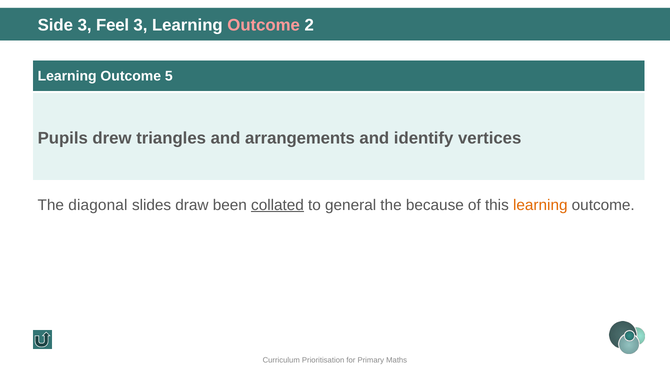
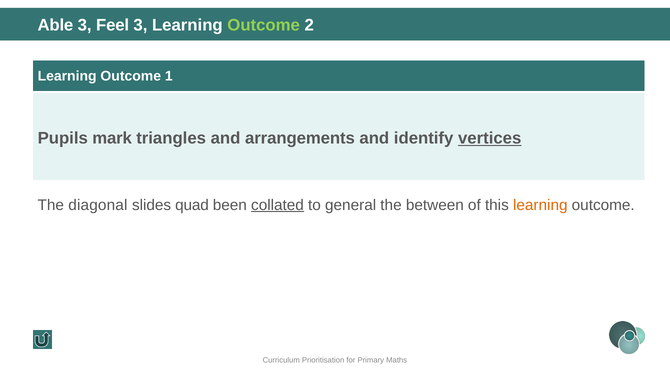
Side: Side -> Able
Outcome at (264, 25) colour: pink -> light green
5: 5 -> 1
drew: drew -> mark
vertices underline: none -> present
draw: draw -> quad
because: because -> between
